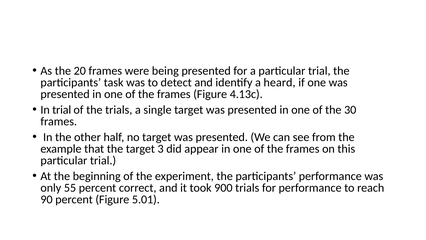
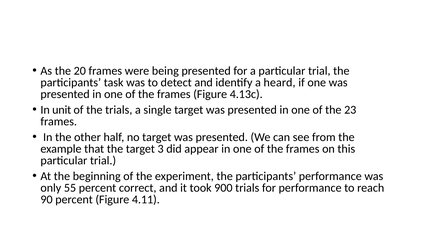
In trial: trial -> unit
30: 30 -> 23
5.01: 5.01 -> 4.11
